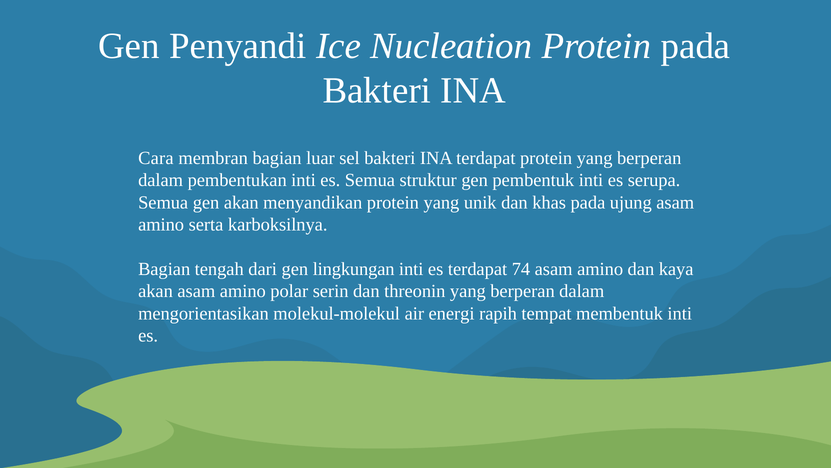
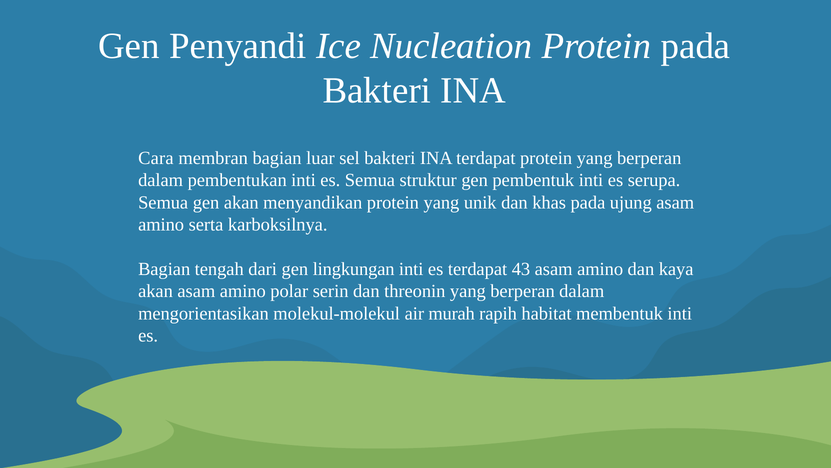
74: 74 -> 43
energi: energi -> murah
tempat: tempat -> habitat
